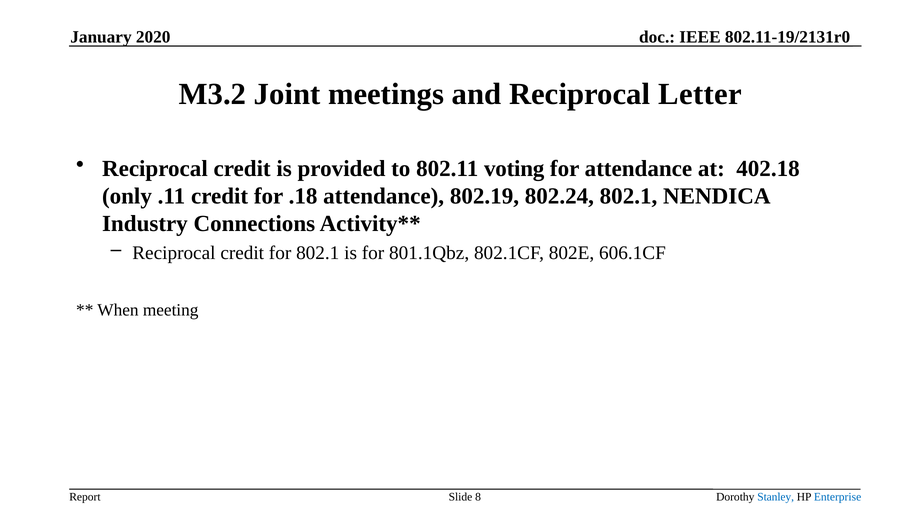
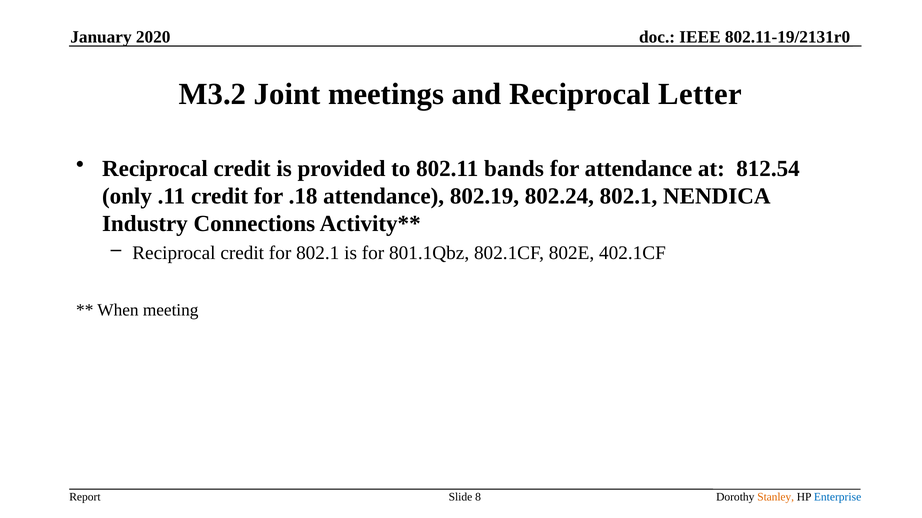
voting: voting -> bands
402.18: 402.18 -> 812.54
606.1CF: 606.1CF -> 402.1CF
Stanley colour: blue -> orange
